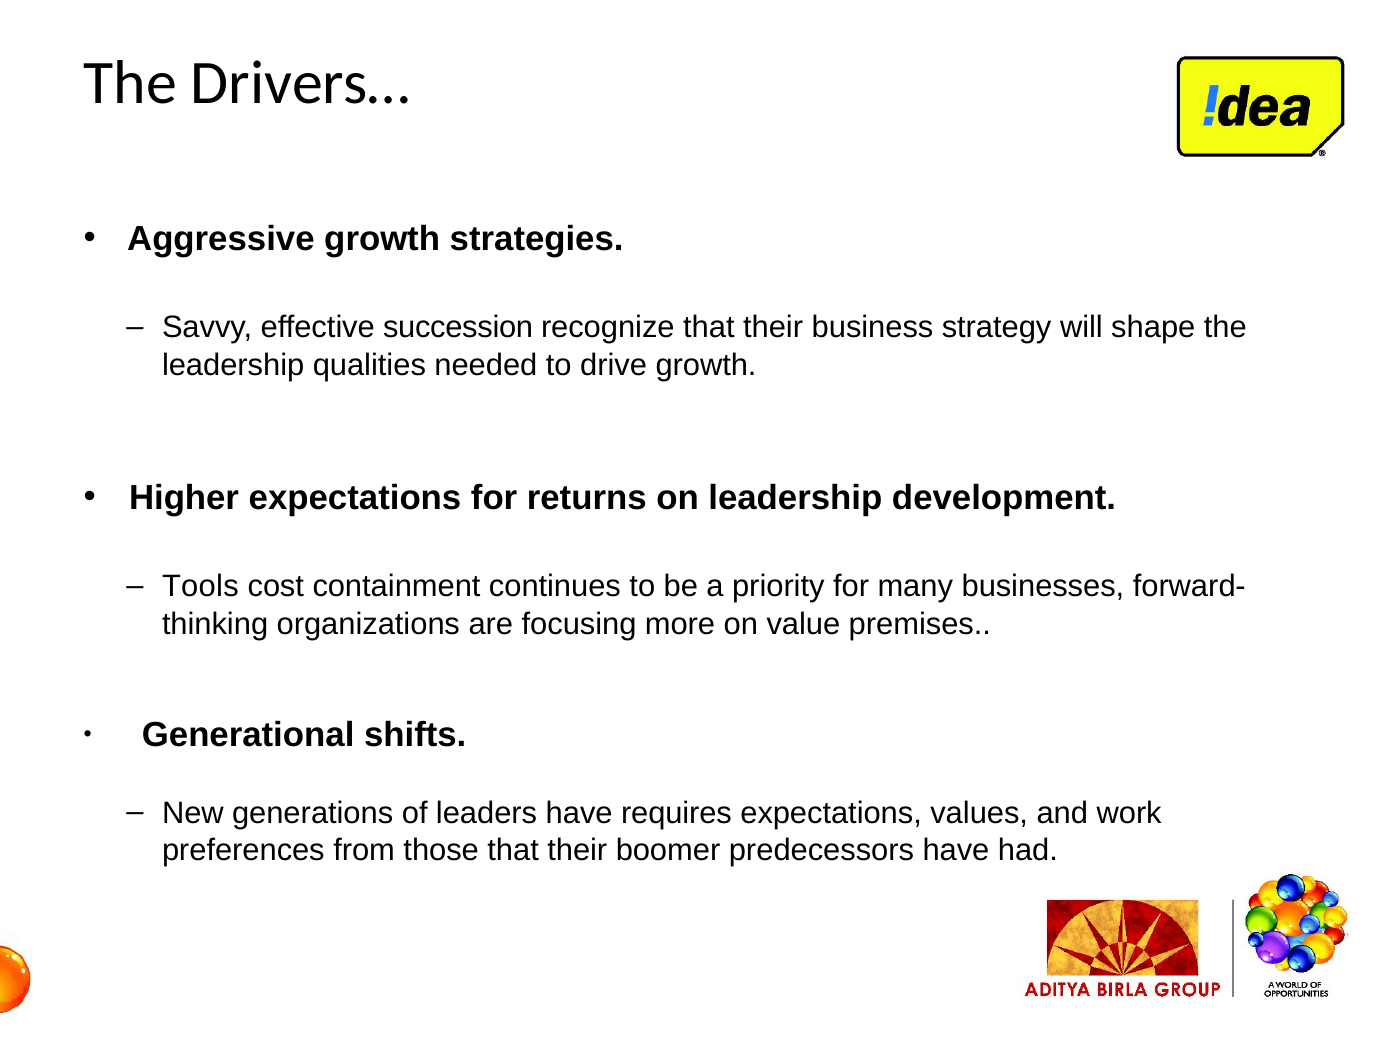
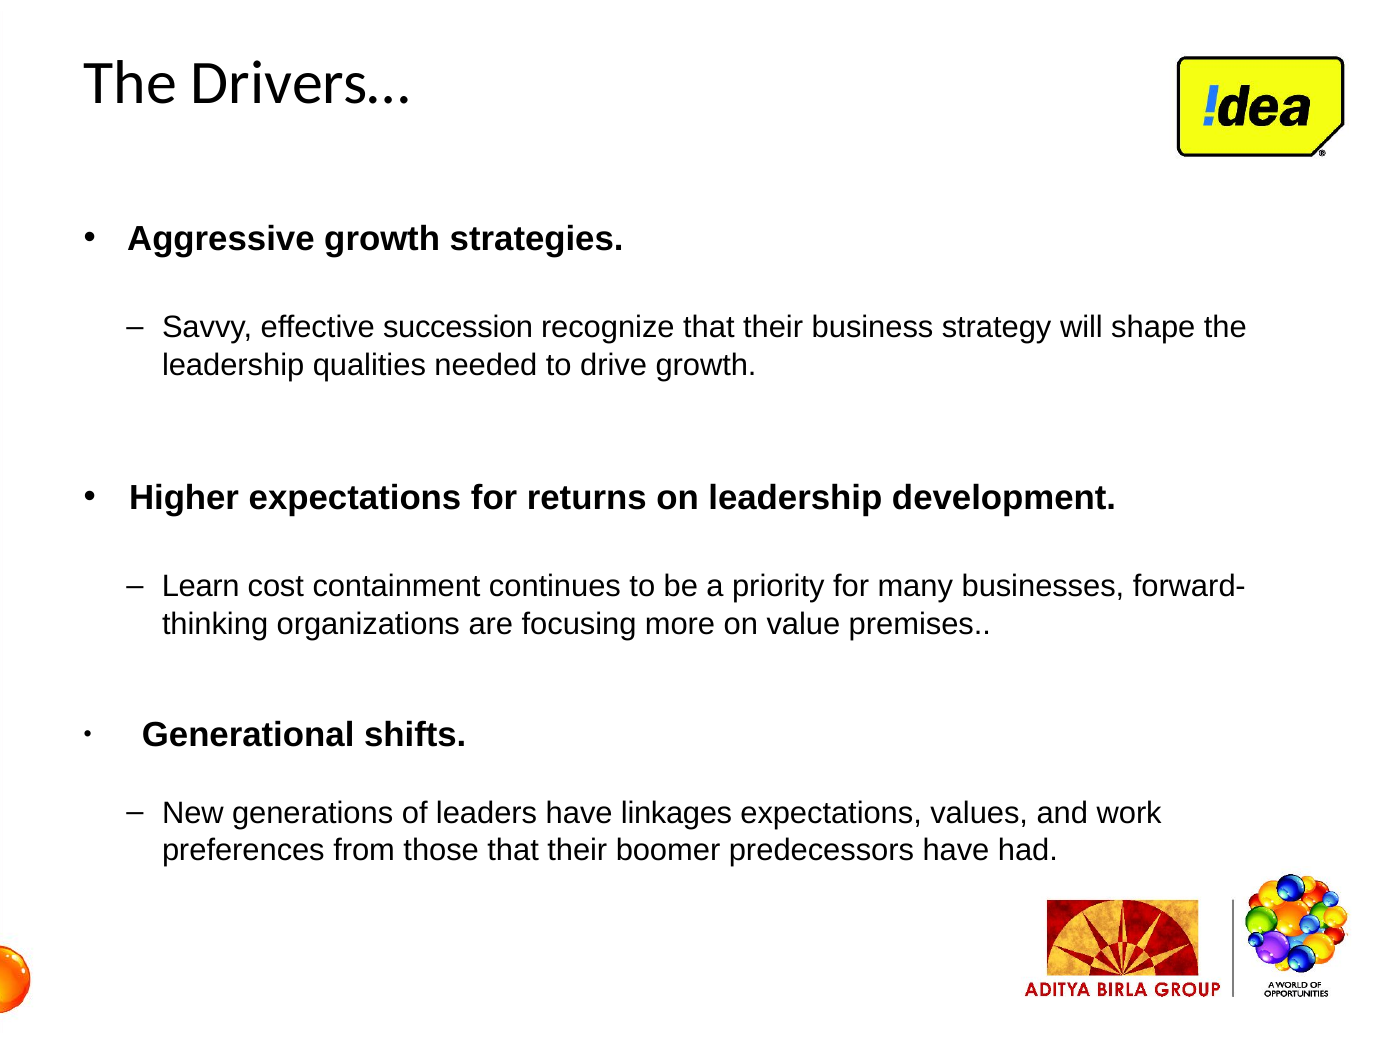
Tools: Tools -> Learn
requires: requires -> linkages
